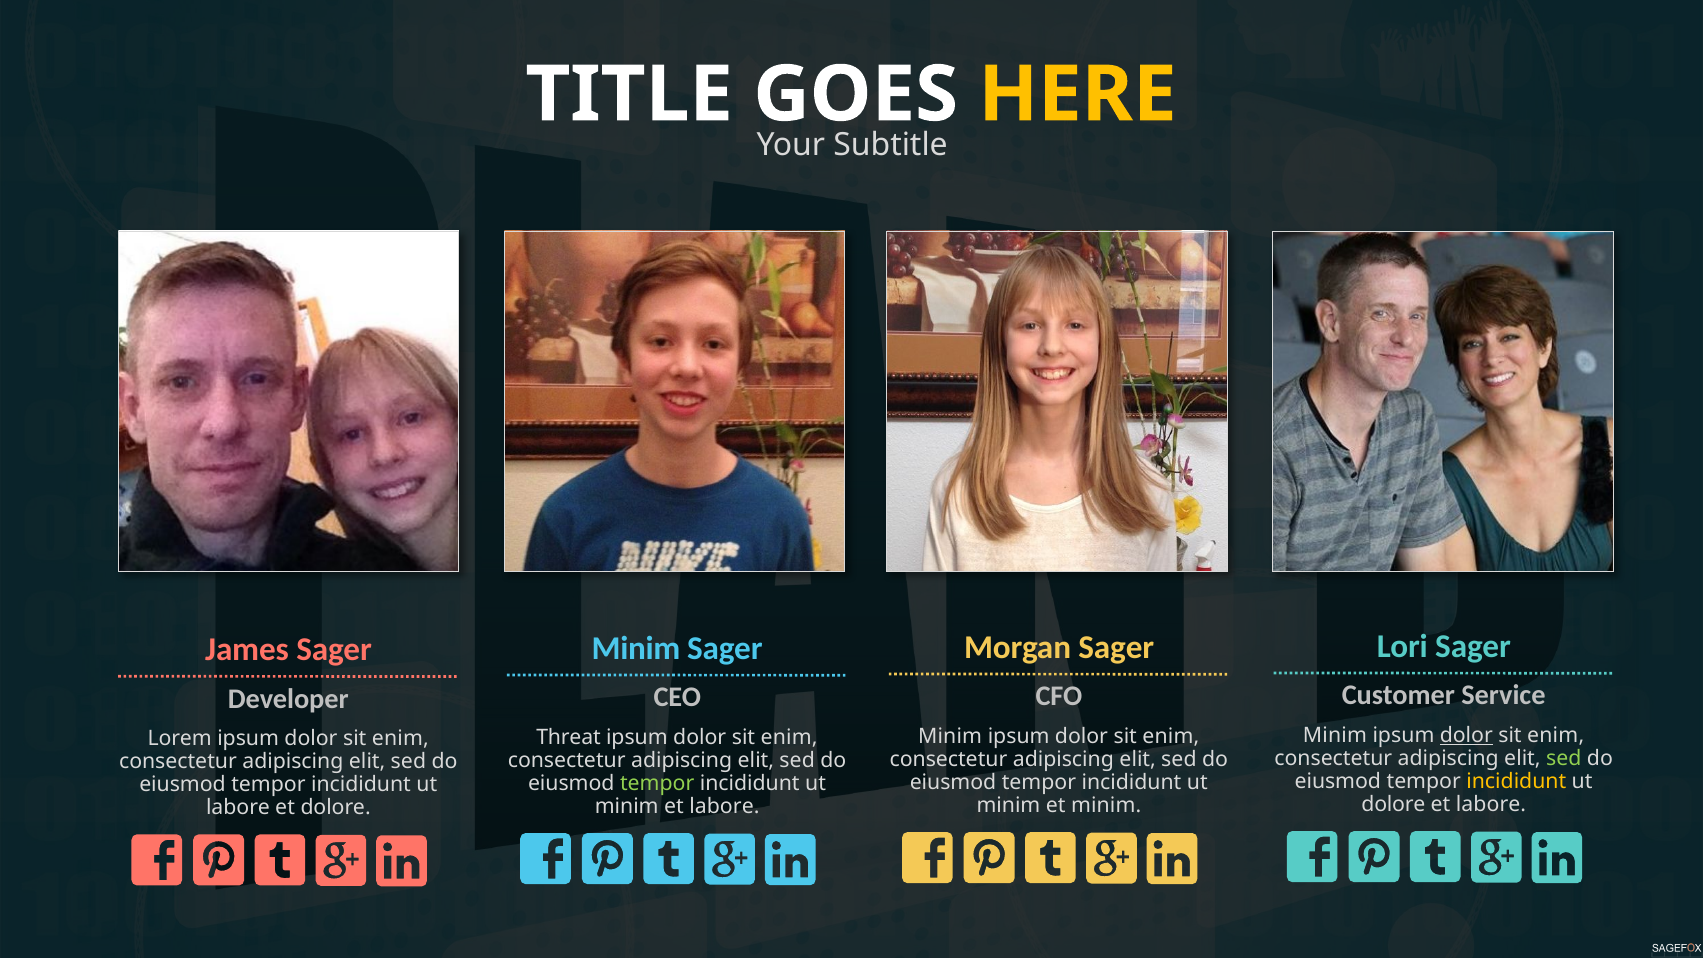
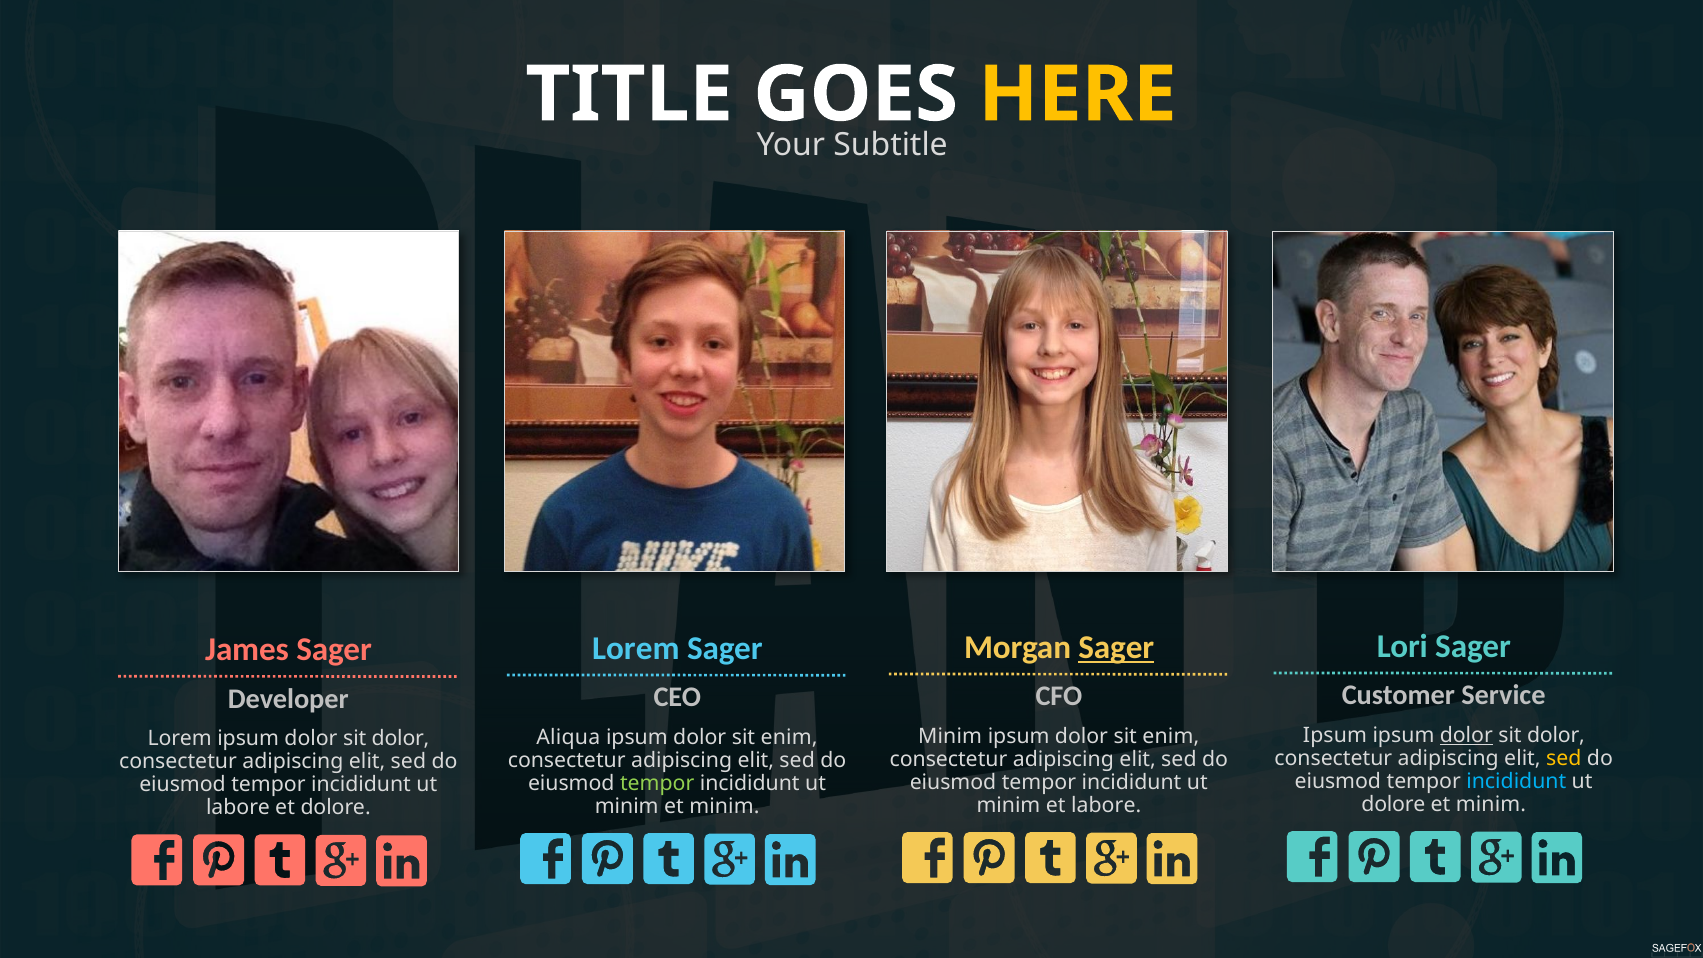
Sager at (1116, 648) underline: none -> present
Minim at (636, 649): Minim -> Lorem
Minim at (1335, 736): Minim -> Ipsum
enim at (1556, 736): enim -> dolor
Threat: Threat -> Aliqua
enim at (400, 739): enim -> dolor
sed at (1564, 759) colour: light green -> yellow
incididunt at (1516, 782) colour: yellow -> light blue
labore at (1491, 805): labore -> minim
et minim: minim -> labore
labore at (724, 806): labore -> minim
